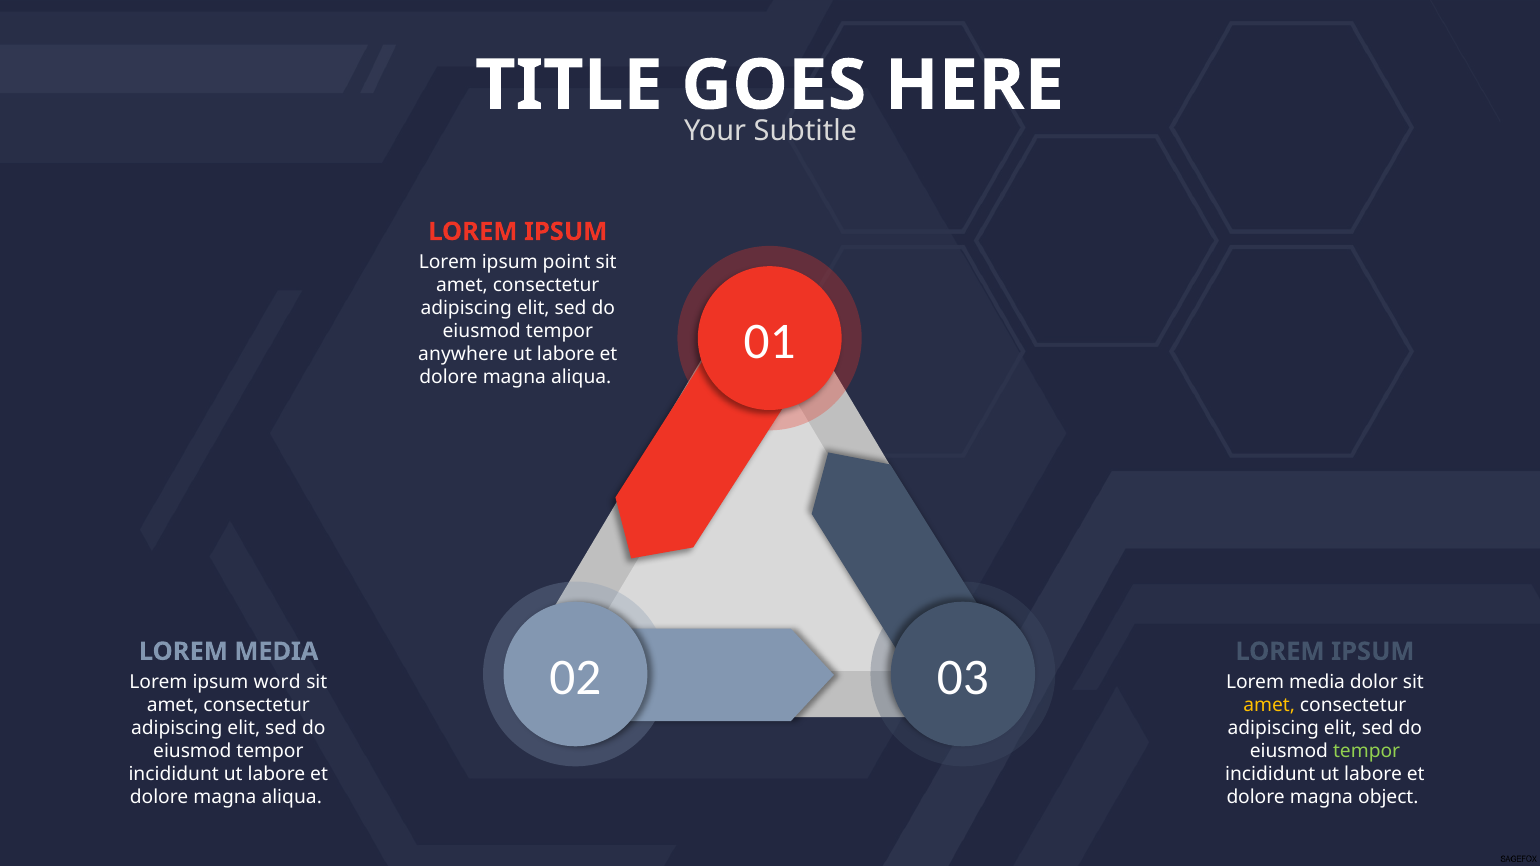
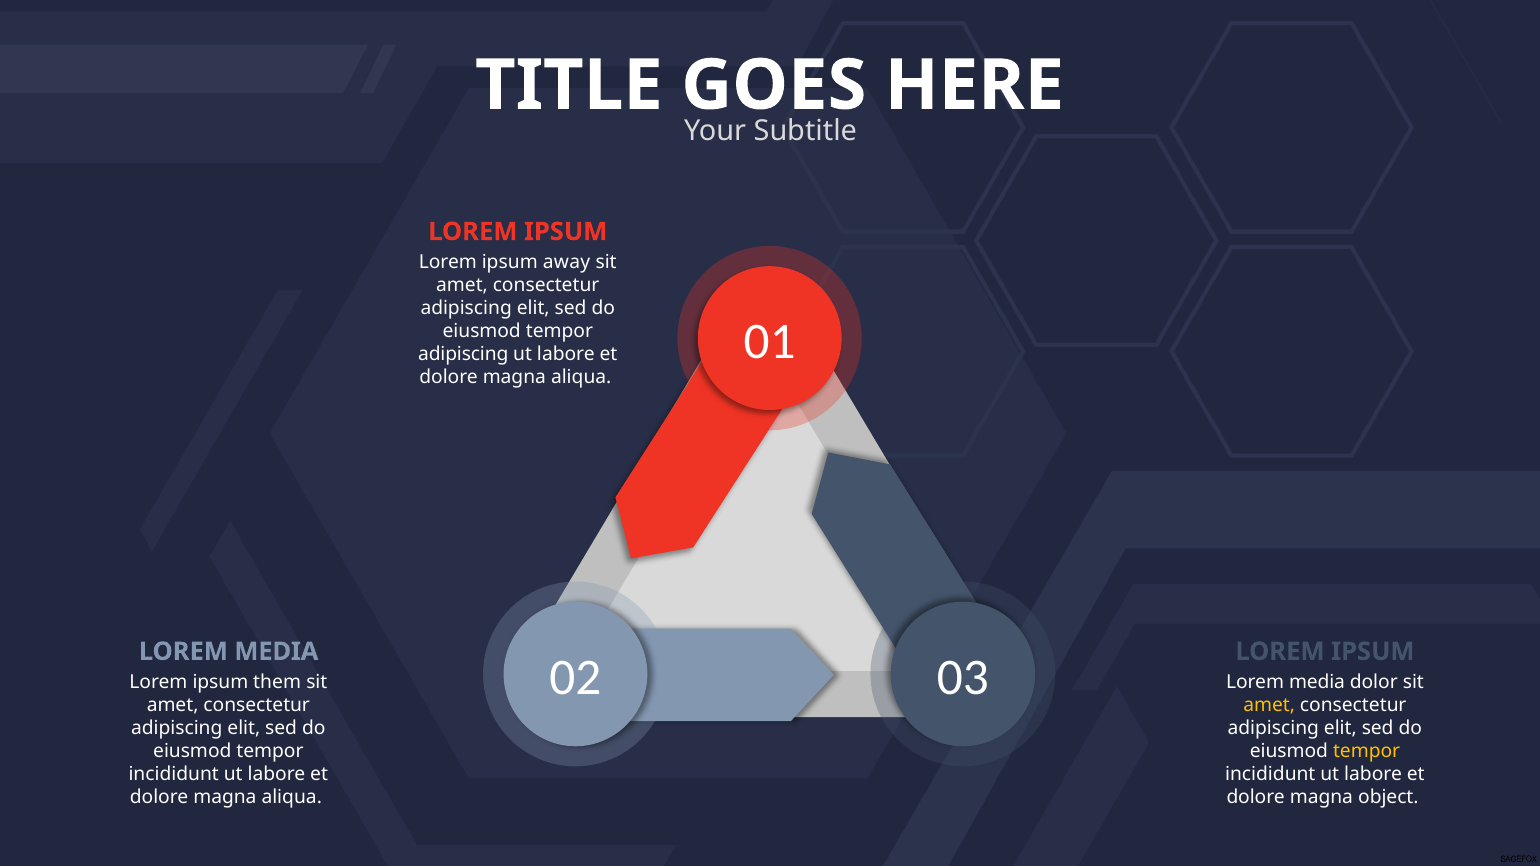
point: point -> away
anywhere at (463, 354): anywhere -> adipiscing
word: word -> them
tempor at (1367, 751) colour: light green -> yellow
